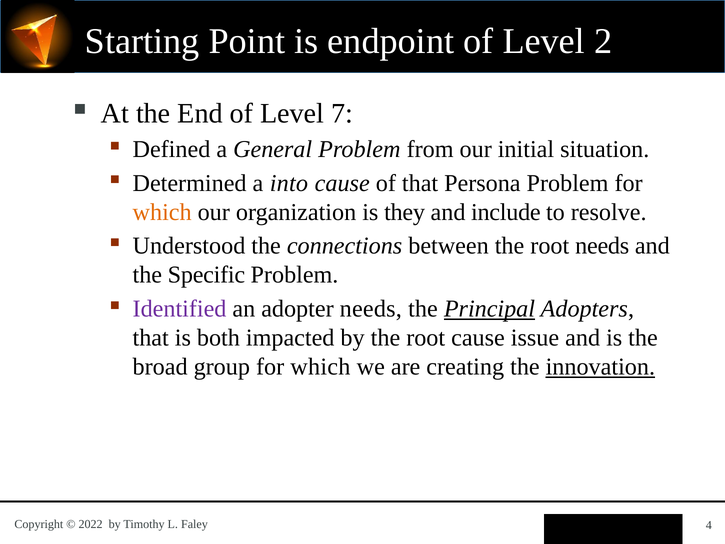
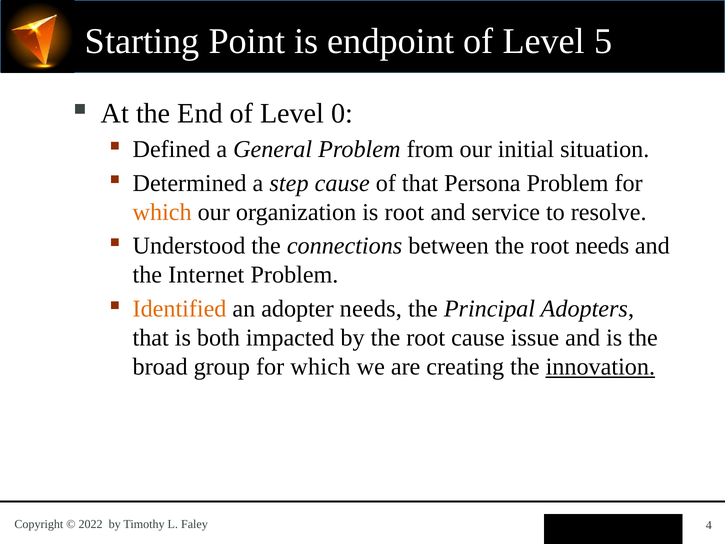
2: 2 -> 5
7: 7 -> 0
into: into -> step
is they: they -> root
include: include -> service
Specific: Specific -> Internet
Identified colour: purple -> orange
Principal underline: present -> none
